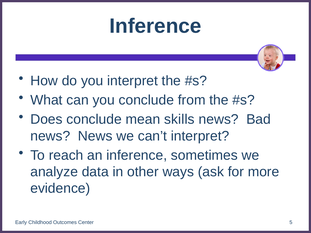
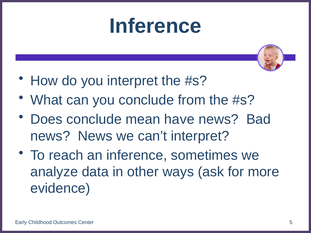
skills: skills -> have
